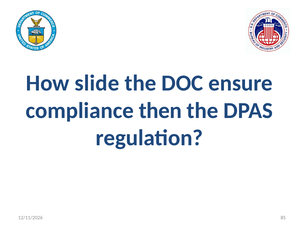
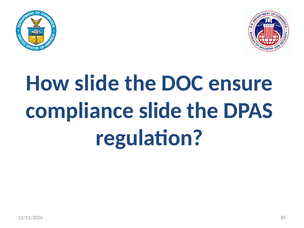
compliance then: then -> slide
